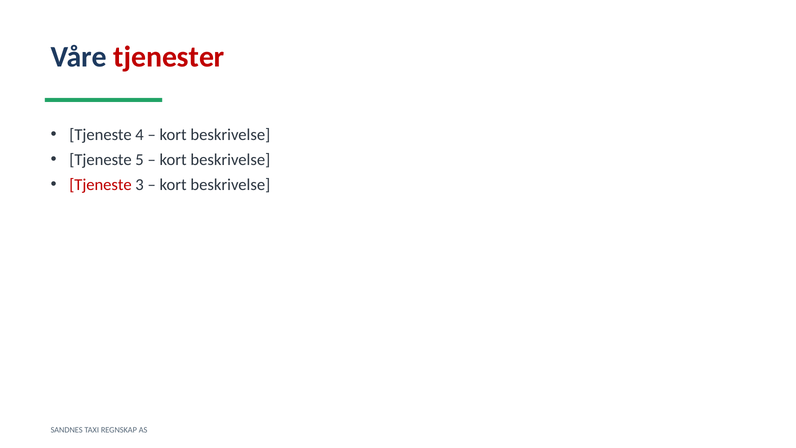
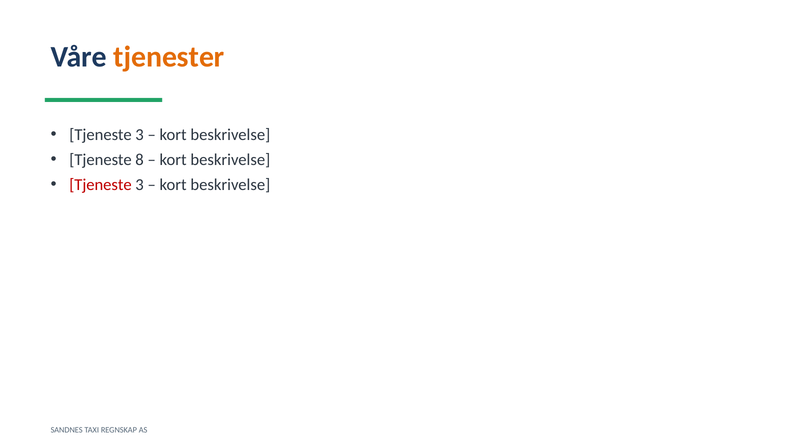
tjenester colour: red -> orange
4 at (140, 135): 4 -> 3
5: 5 -> 8
